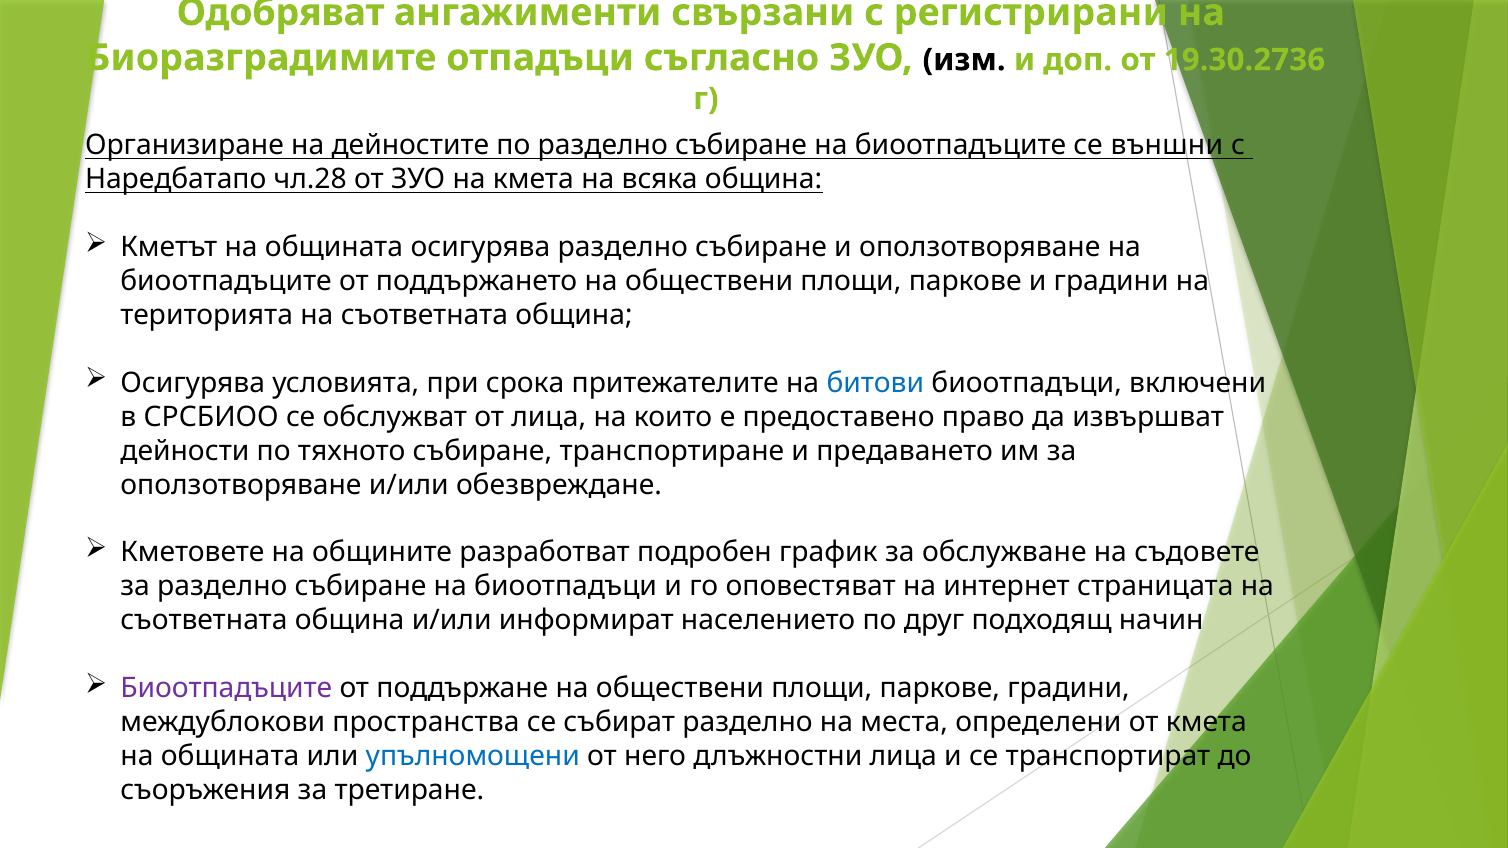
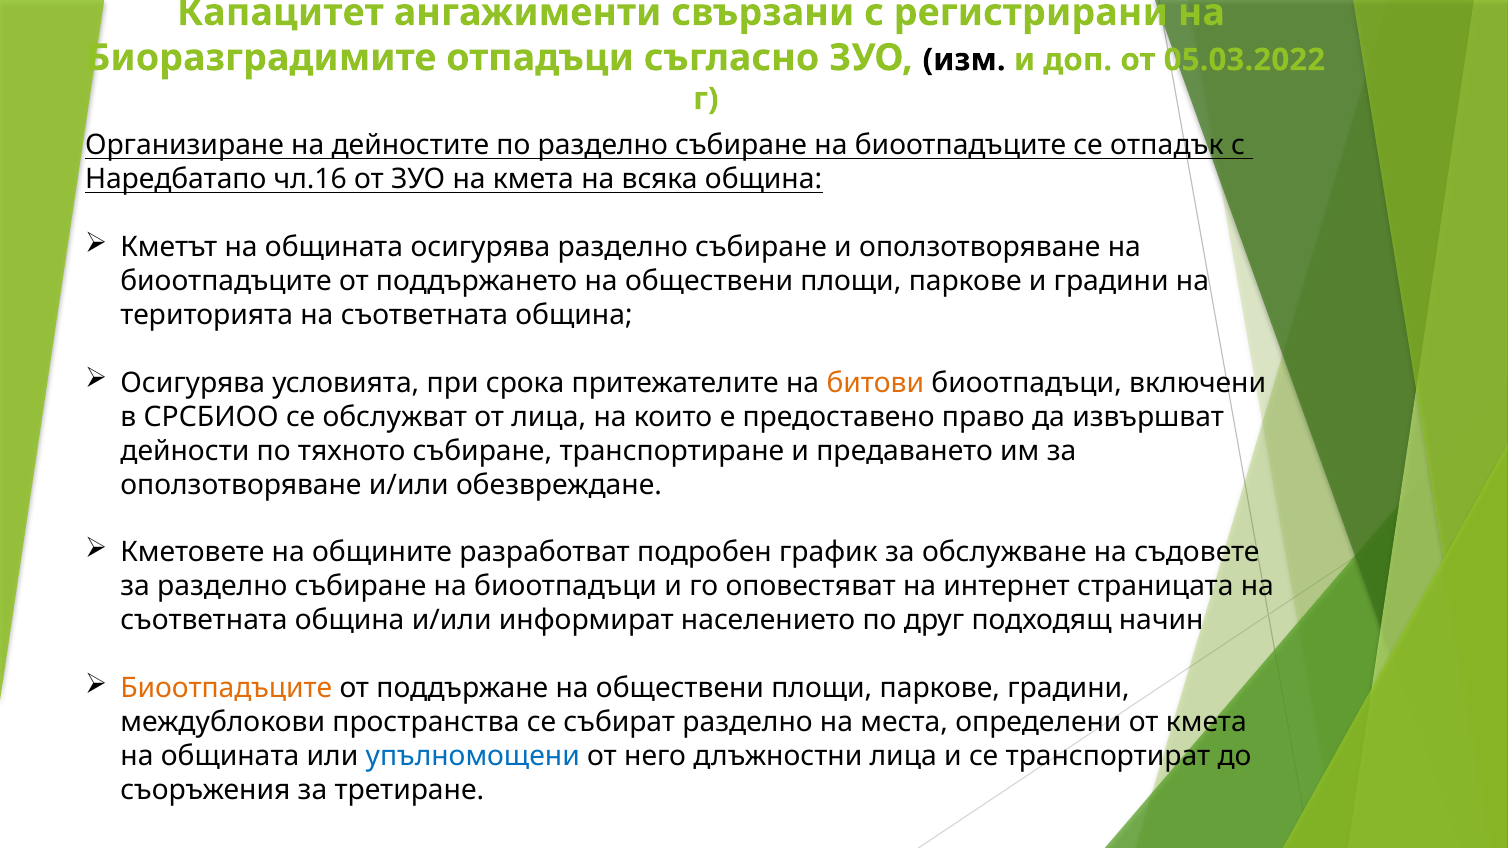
Одобряват: Одобряват -> Капацитет
19.30.2736: 19.30.2736 -> 05.03.2022
външни: външни -> отпадък
чл.28: чл.28 -> чл.16
битови colour: blue -> orange
Биоотпадъците at (226, 689) colour: purple -> orange
